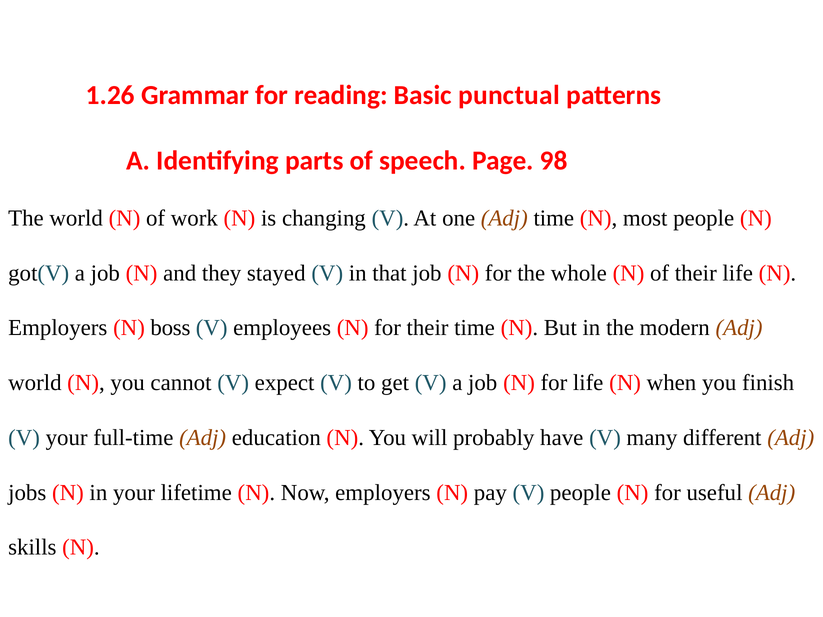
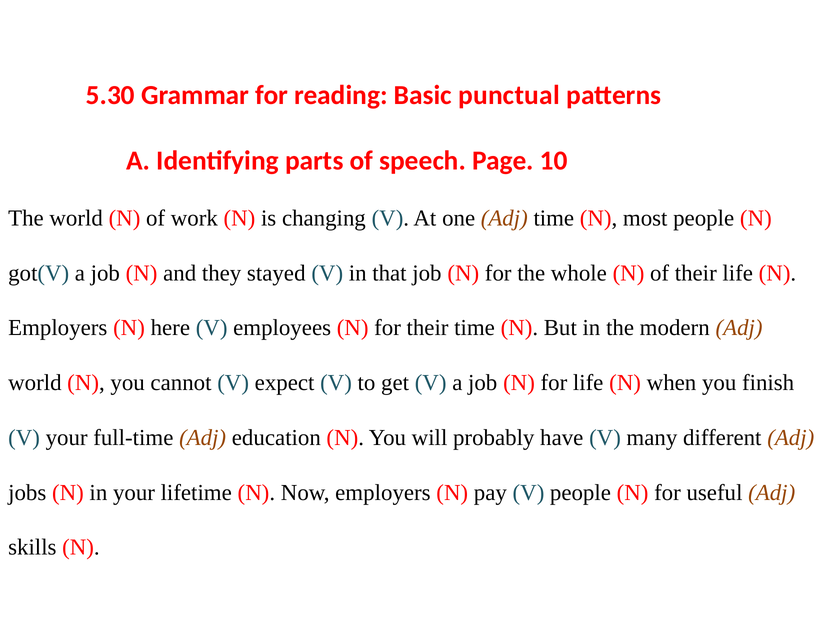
1.26: 1.26 -> 5.30
98: 98 -> 10
boss: boss -> here
